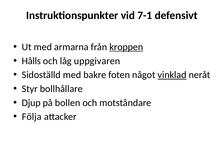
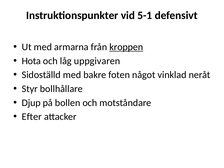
7-1: 7-1 -> 5-1
Hålls: Hålls -> Hota
vinklad underline: present -> none
Följa: Följa -> Efter
